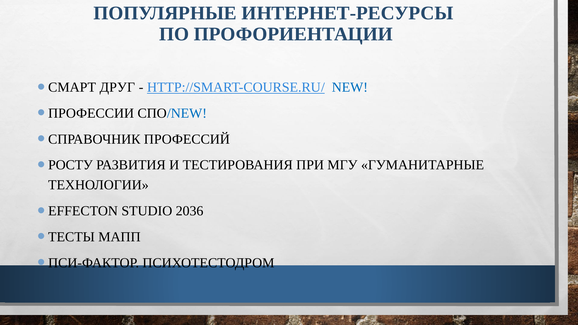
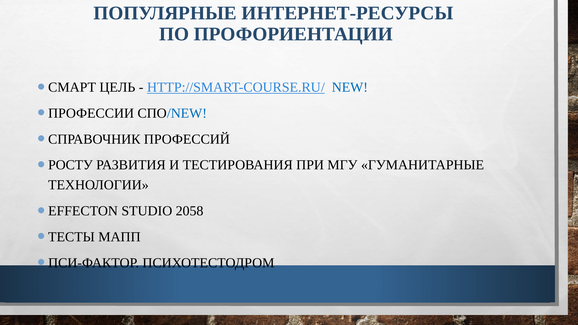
ДРУГ: ДРУГ -> ЦЕЛЬ
2036: 2036 -> 2058
